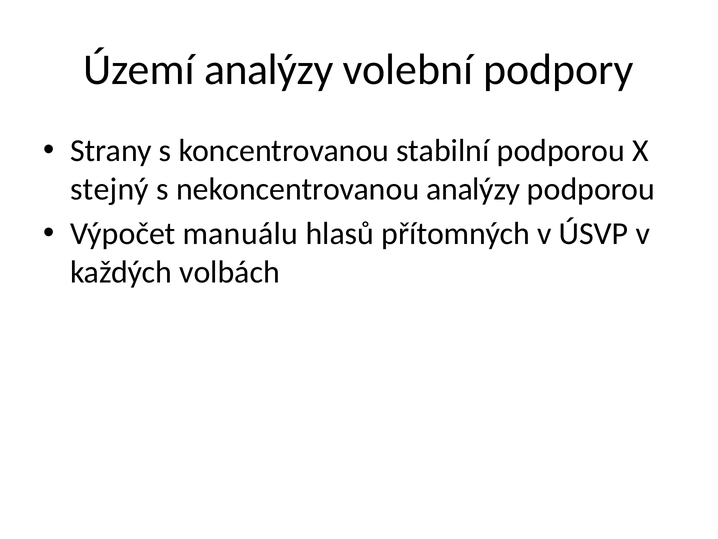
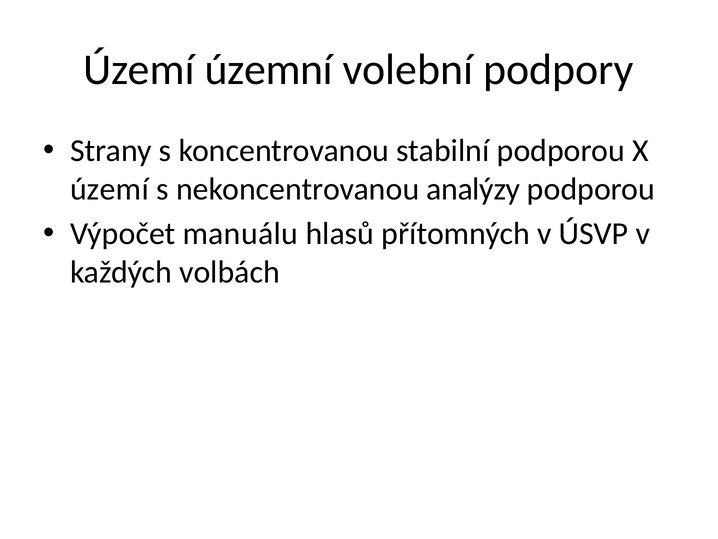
Území analýzy: analýzy -> územní
stejný at (109, 189): stejný -> území
